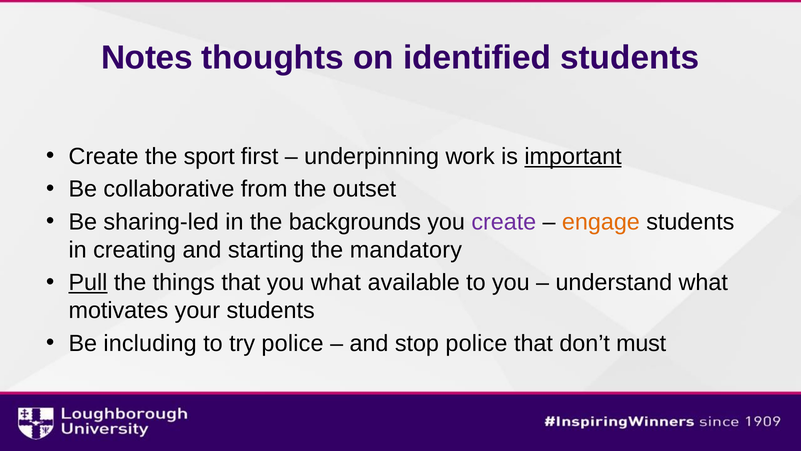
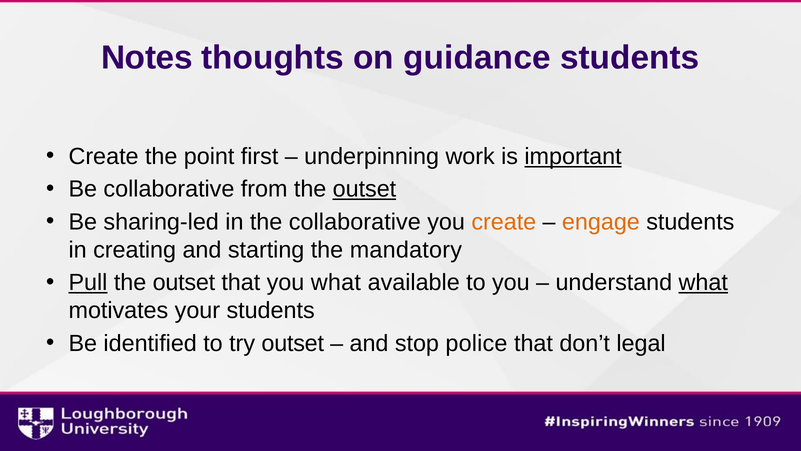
identified: identified -> guidance
sport: sport -> point
outset at (364, 189) underline: none -> present
the backgrounds: backgrounds -> collaborative
create at (504, 222) colour: purple -> orange
things at (184, 282): things -> outset
what at (703, 282) underline: none -> present
including: including -> identified
try police: police -> outset
must: must -> legal
